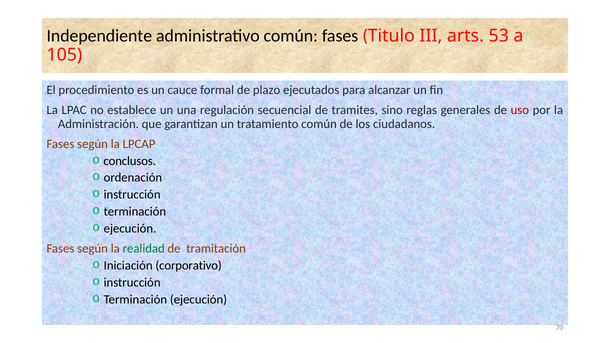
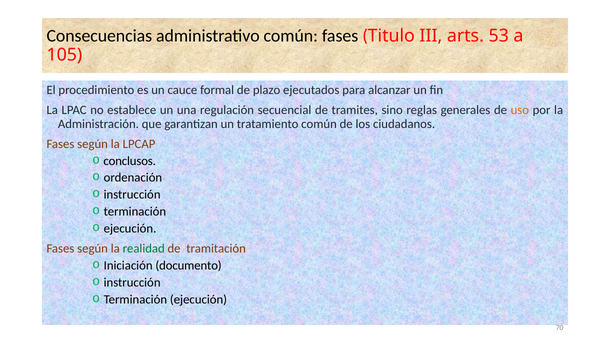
Independiente: Independiente -> Consecuencias
uso colour: red -> orange
corporativo: corporativo -> documento
